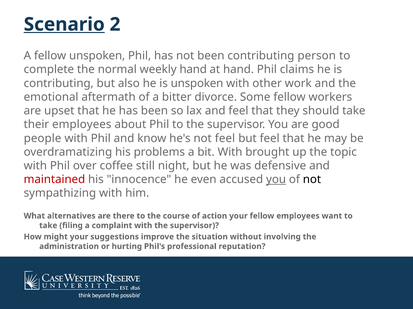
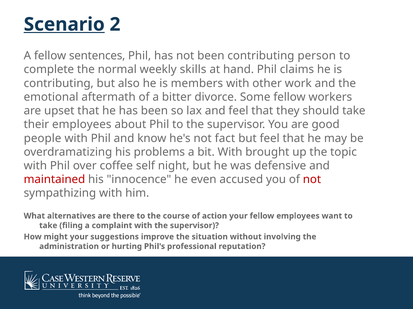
fellow unspoken: unspoken -> sentences
weekly hand: hand -> skills
is unspoken: unspoken -> members
not feel: feel -> fact
still: still -> self
you at (276, 180) underline: present -> none
not at (312, 180) colour: black -> red
